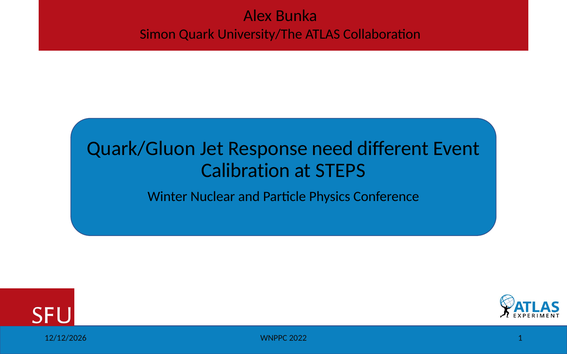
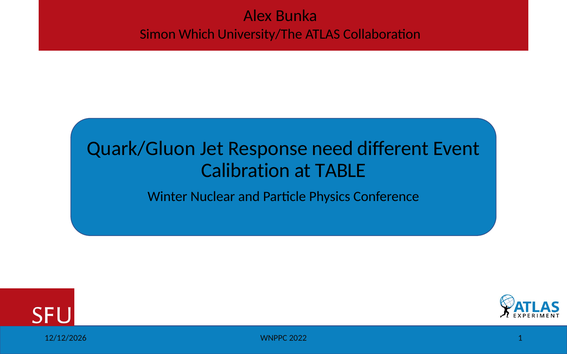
Quark: Quark -> Which
STEPS: STEPS -> TABLE
